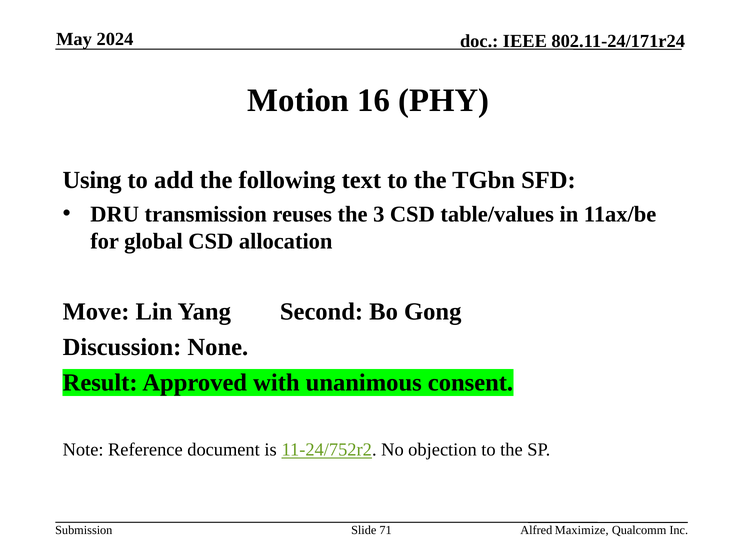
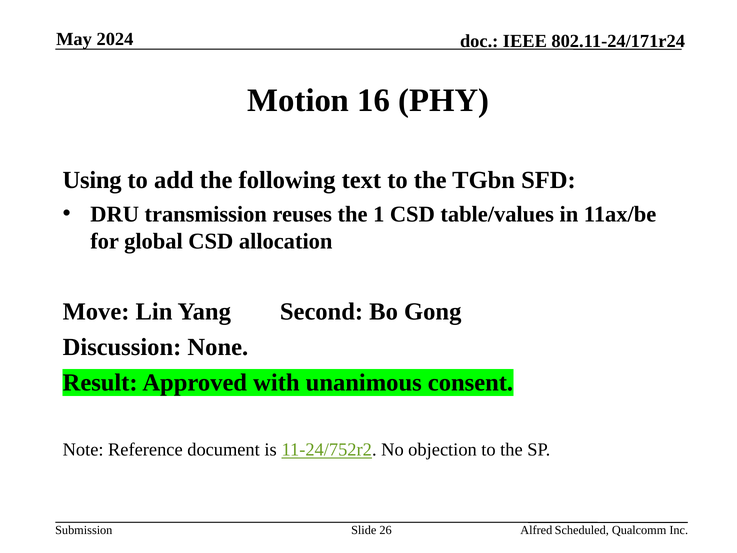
3: 3 -> 1
71: 71 -> 26
Maximize: Maximize -> Scheduled
